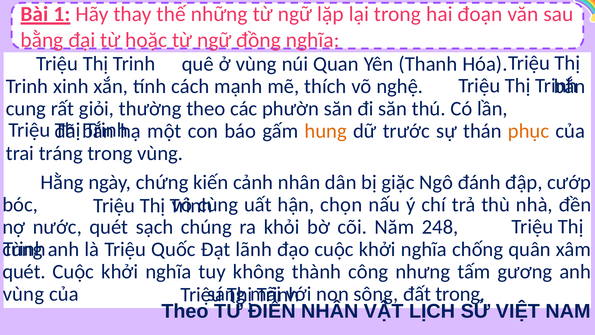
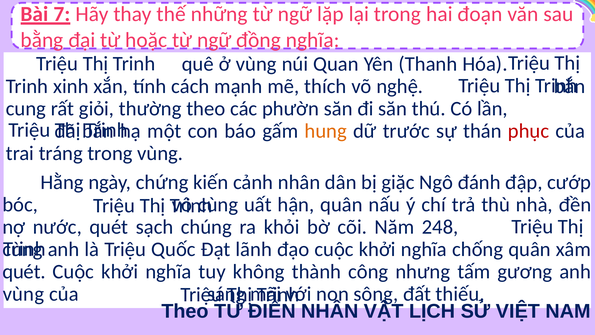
1: 1 -> 7
phục colour: orange -> red
hận chọn: chọn -> quân
đất trong: trong -> thiếu
